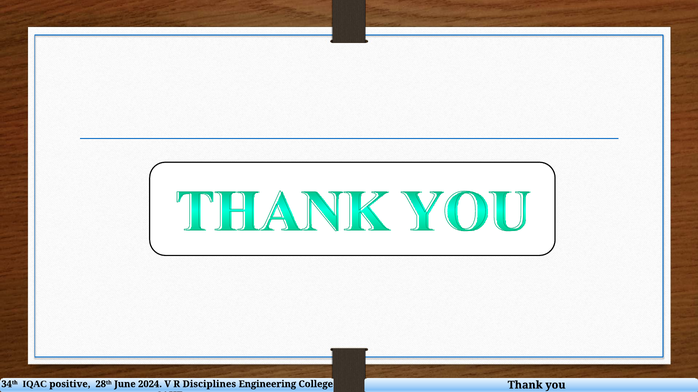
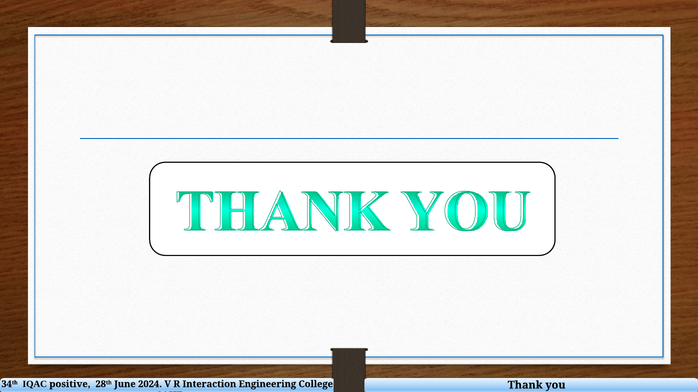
Disciplines: Disciplines -> Interaction
